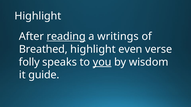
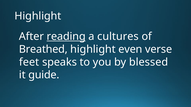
writings: writings -> cultures
folly: folly -> feet
you underline: present -> none
wisdom: wisdom -> blessed
